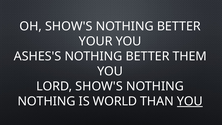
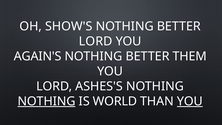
YOUR at (96, 41): YOUR -> LORD
ASHES'S: ASHES'S -> AGAIN'S
LORD SHOW'S: SHOW'S -> ASHES'S
NOTHING at (46, 101) underline: none -> present
